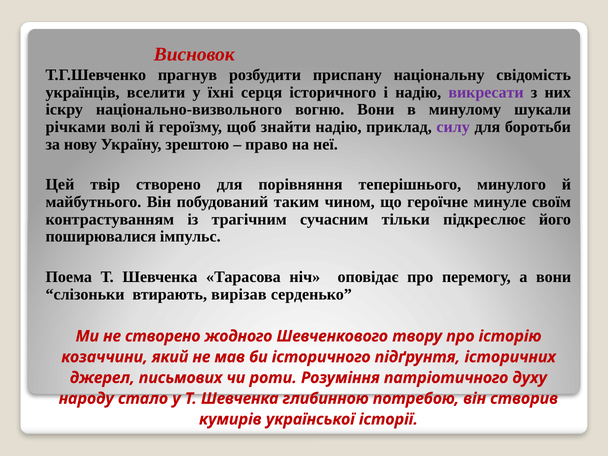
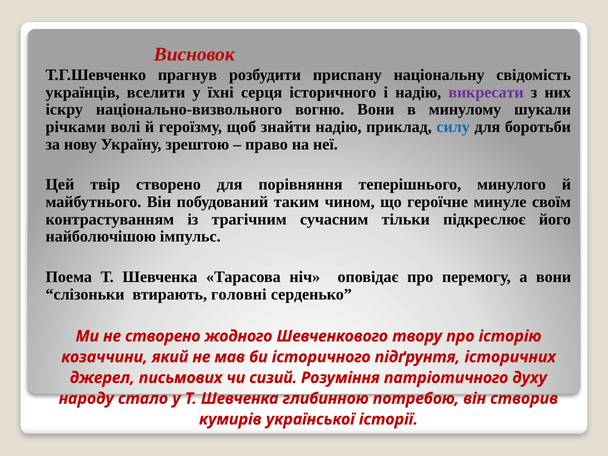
силу colour: purple -> blue
поширювалися: поширювалися -> найболючішою
вирізав: вирізав -> головні
роти: роти -> сизий
